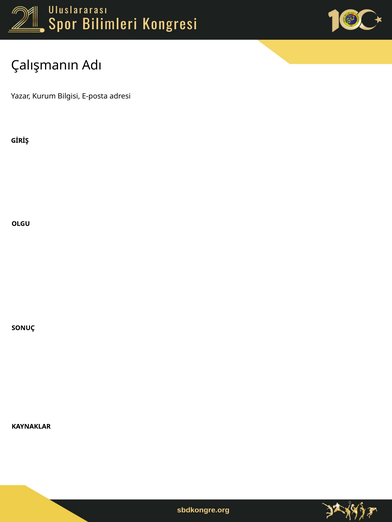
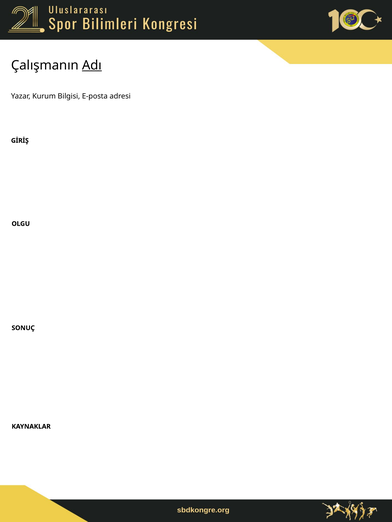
Adı underline: none -> present
